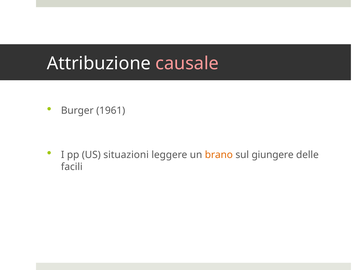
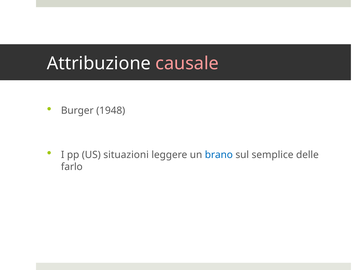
1961: 1961 -> 1948
brano colour: orange -> blue
giungere: giungere -> semplice
facili: facili -> farlo
